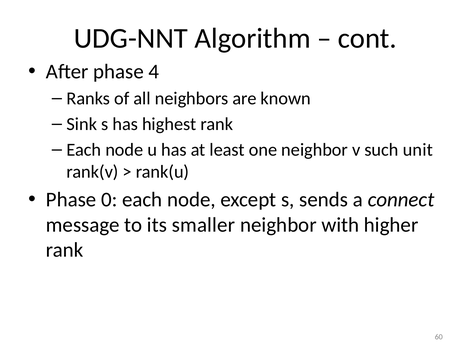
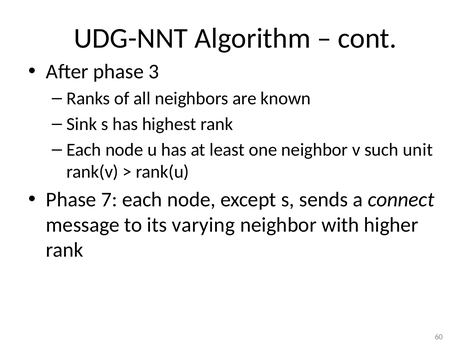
4: 4 -> 3
0: 0 -> 7
smaller: smaller -> varying
